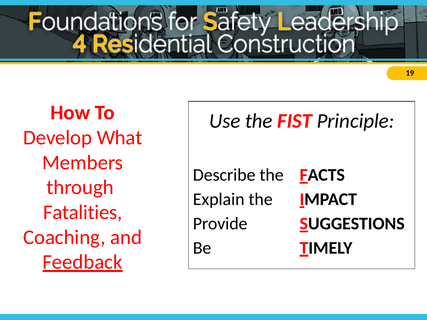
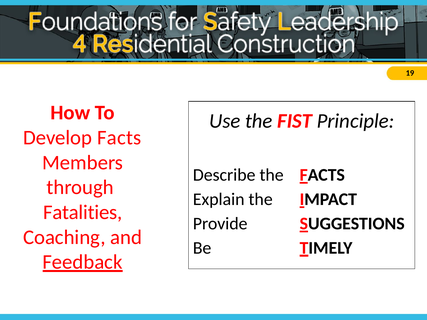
Develop What: What -> Facts
